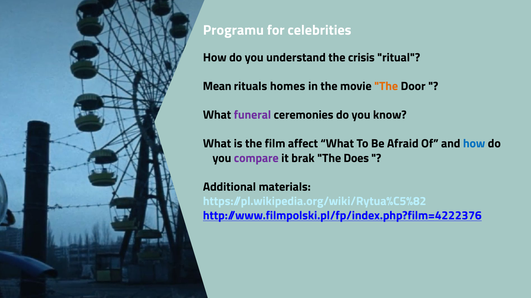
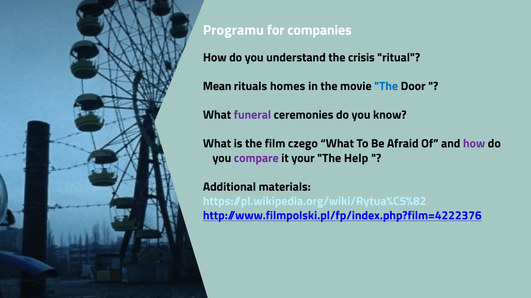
celebrities: celebrities -> companies
The at (386, 87) colour: orange -> blue
affect: affect -> czego
how at (474, 144) colour: blue -> purple
brak: brak -> your
Does: Does -> Help
